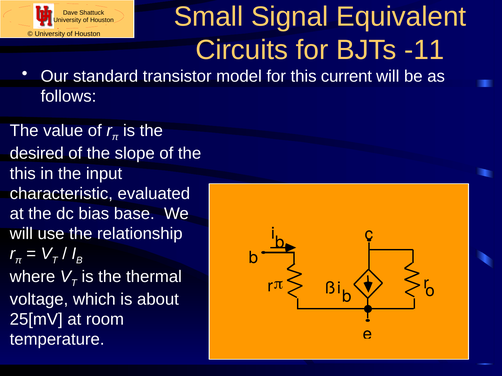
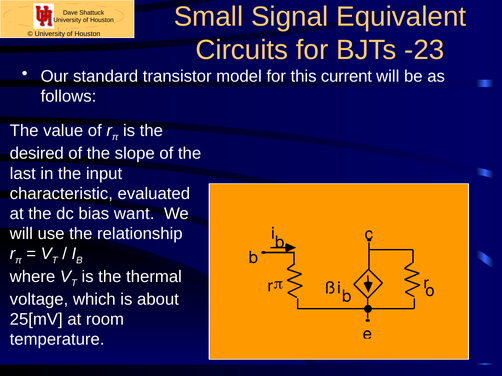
-11: -11 -> -23
this at (23, 174): this -> last
base: base -> want
